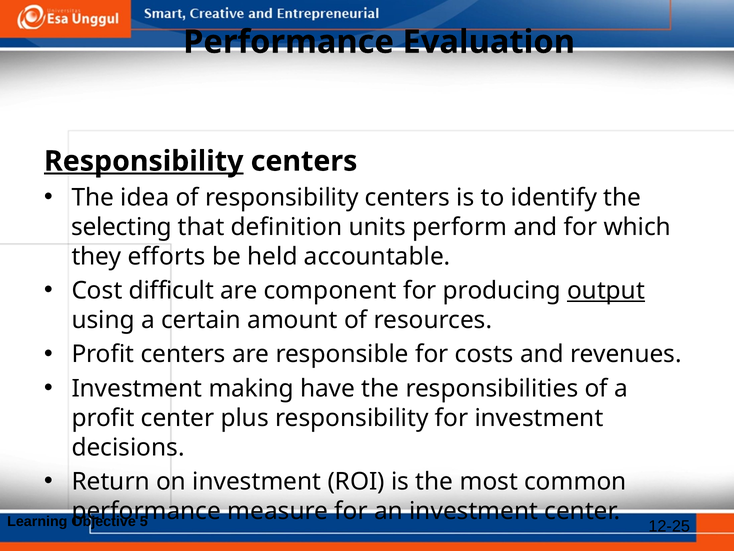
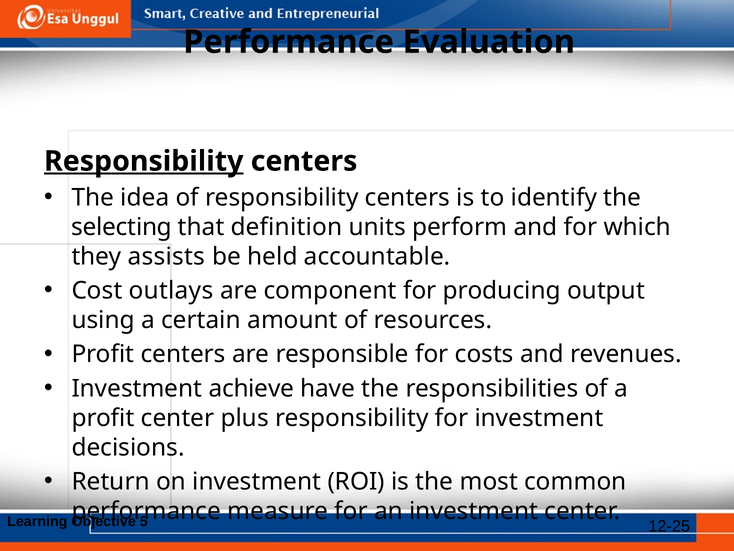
efforts: efforts -> assists
difficult: difficult -> outlays
output underline: present -> none
making: making -> achieve
